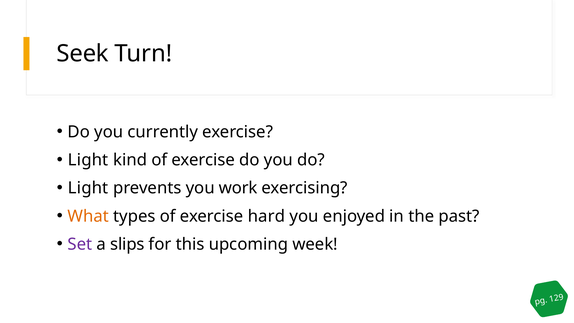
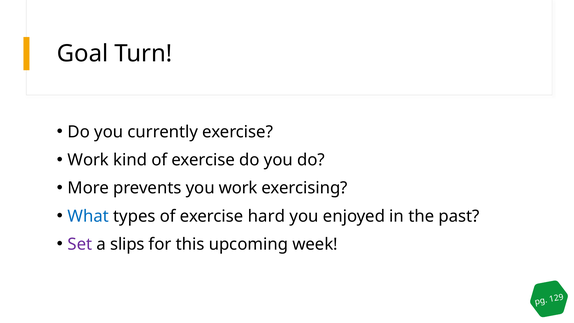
Seek: Seek -> Goal
Light at (88, 160): Light -> Work
Light at (88, 188): Light -> More
What colour: orange -> blue
